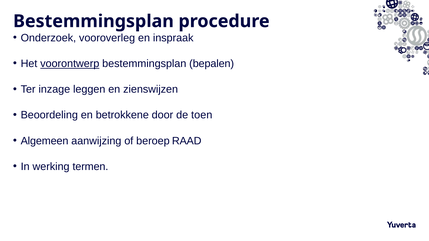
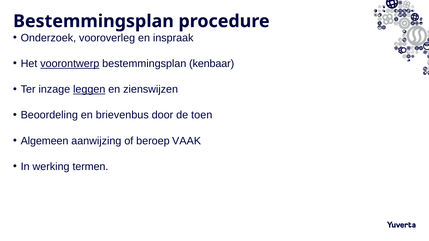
bepalen: bepalen -> kenbaar
leggen underline: none -> present
betrokkene: betrokkene -> brievenbus
RAAD: RAAD -> VAAK
